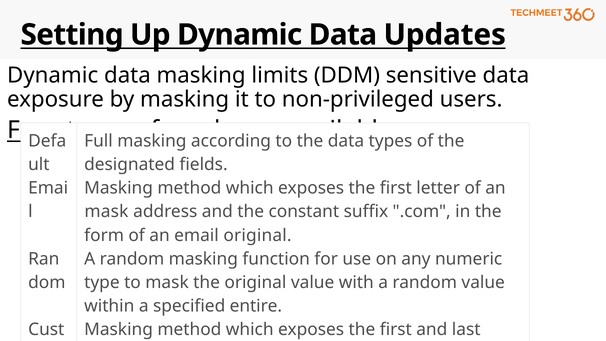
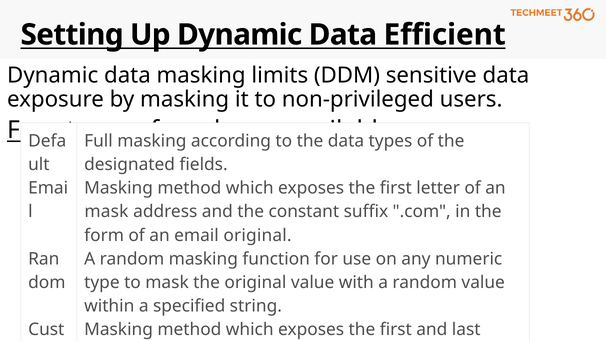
Updates: Updates -> Efficient
specified entire: entire -> string
